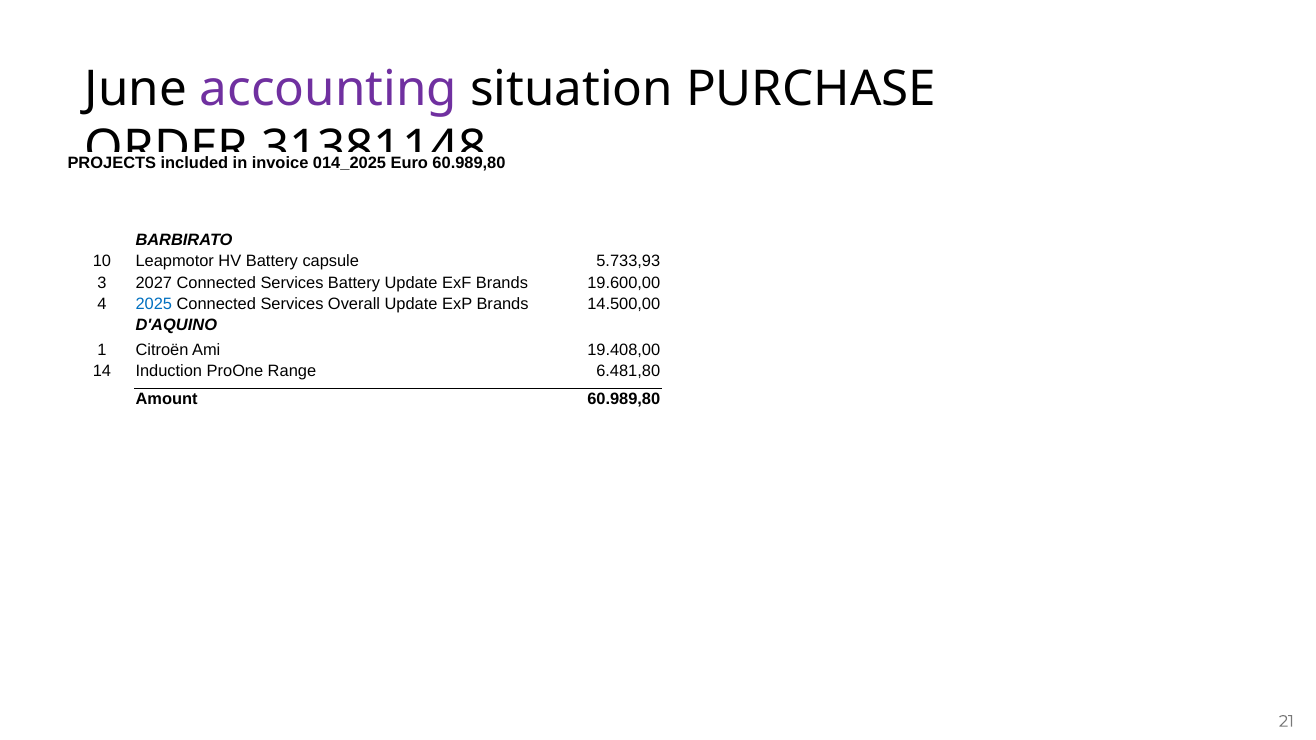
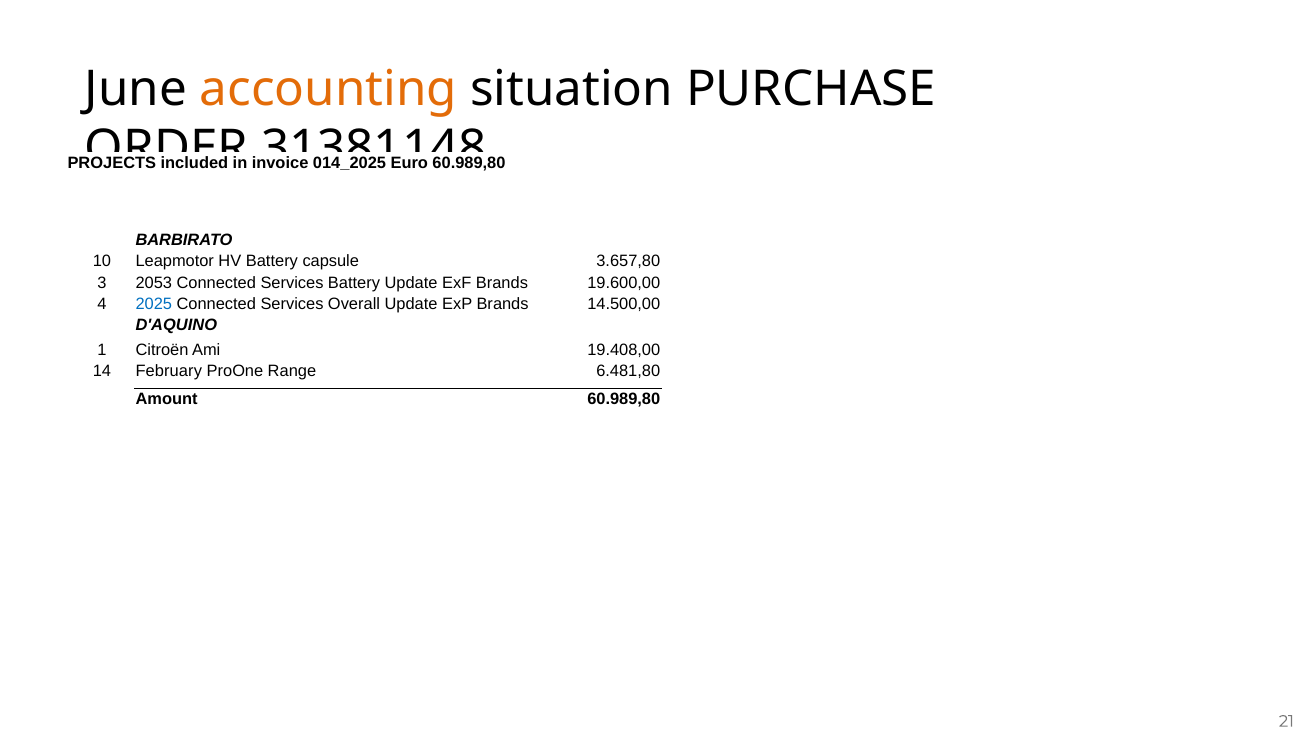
accounting colour: purple -> orange
5.733,93: 5.733,93 -> 3.657,80
2027: 2027 -> 2053
Induction: Induction -> February
